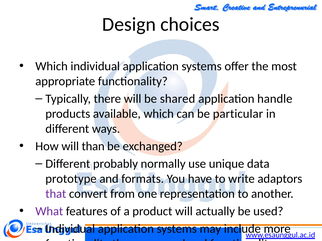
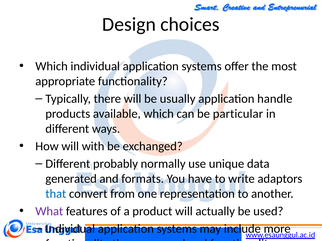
shared: shared -> usually
will than: than -> with
prototype: prototype -> generated
that colour: purple -> blue
